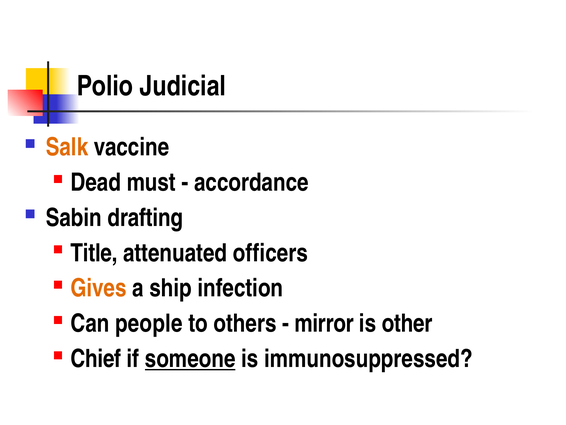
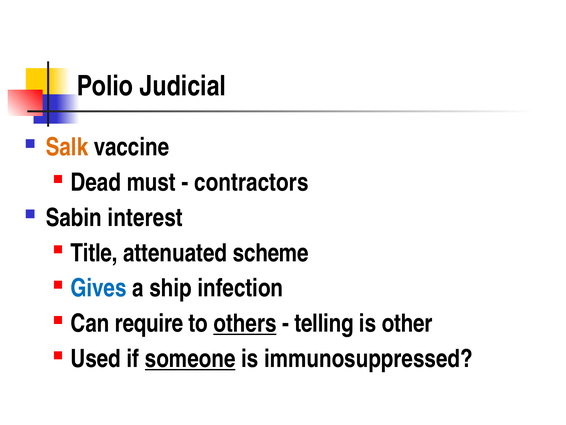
accordance: accordance -> contractors
drafting: drafting -> interest
officers: officers -> scheme
Gives colour: orange -> blue
people: people -> require
others underline: none -> present
mirror: mirror -> telling
Chief: Chief -> Used
